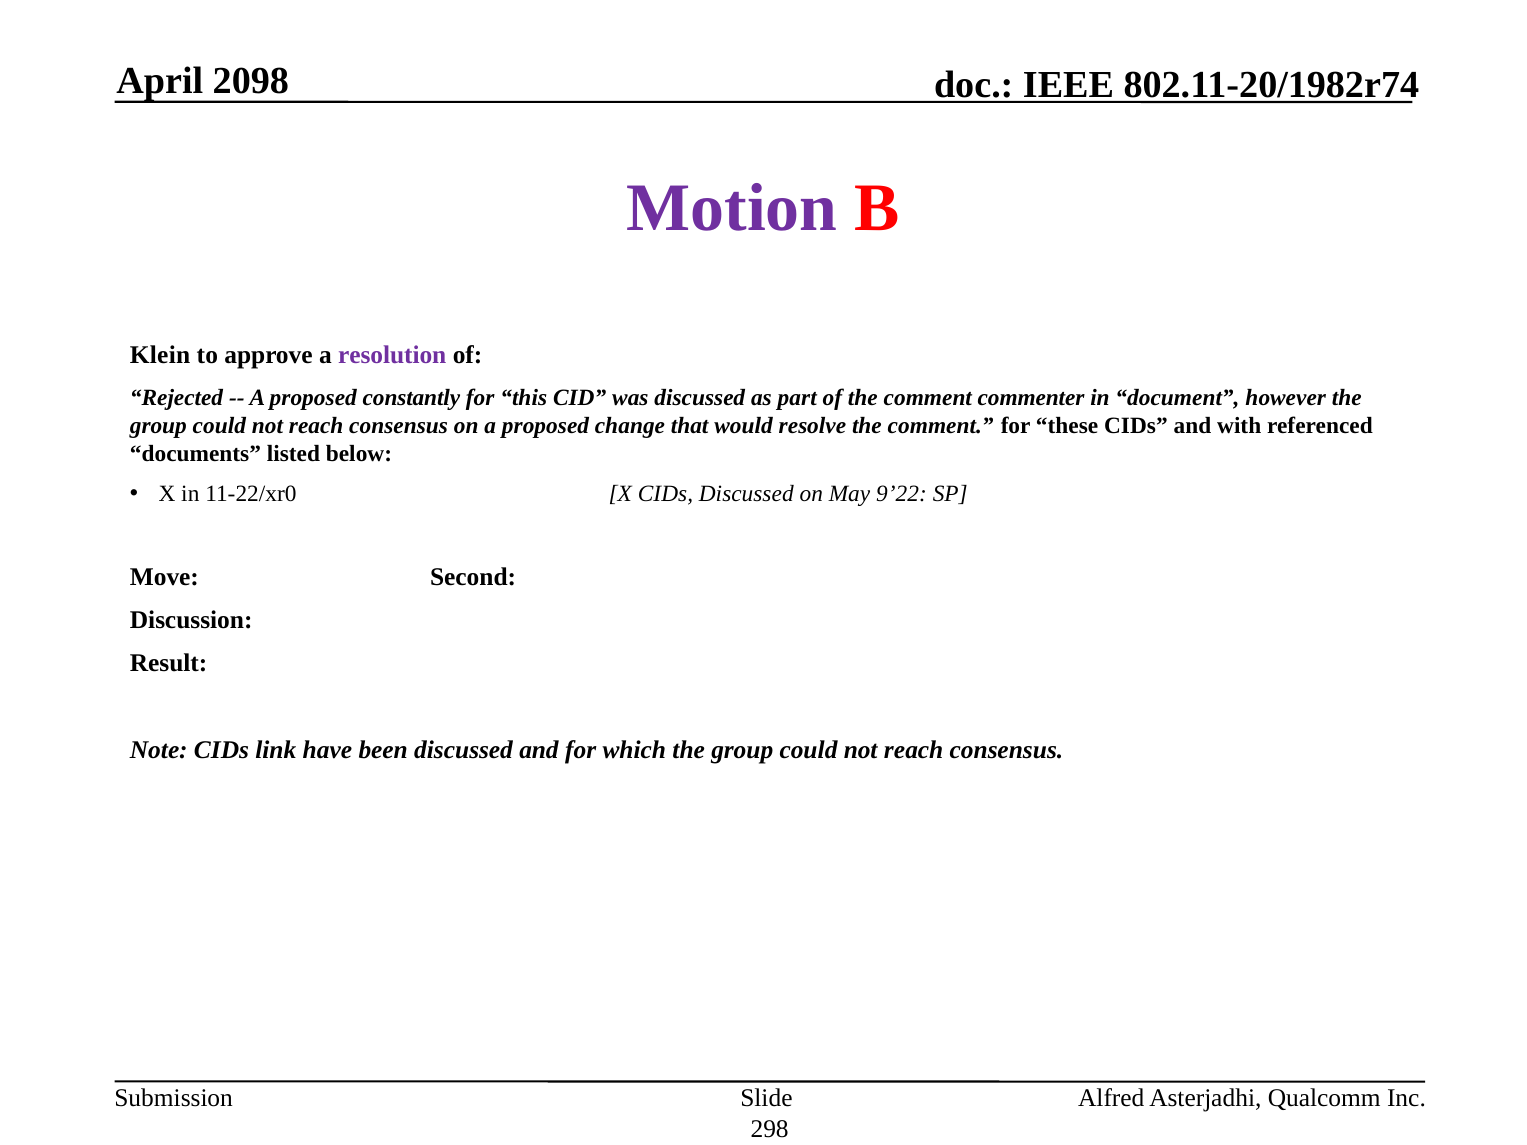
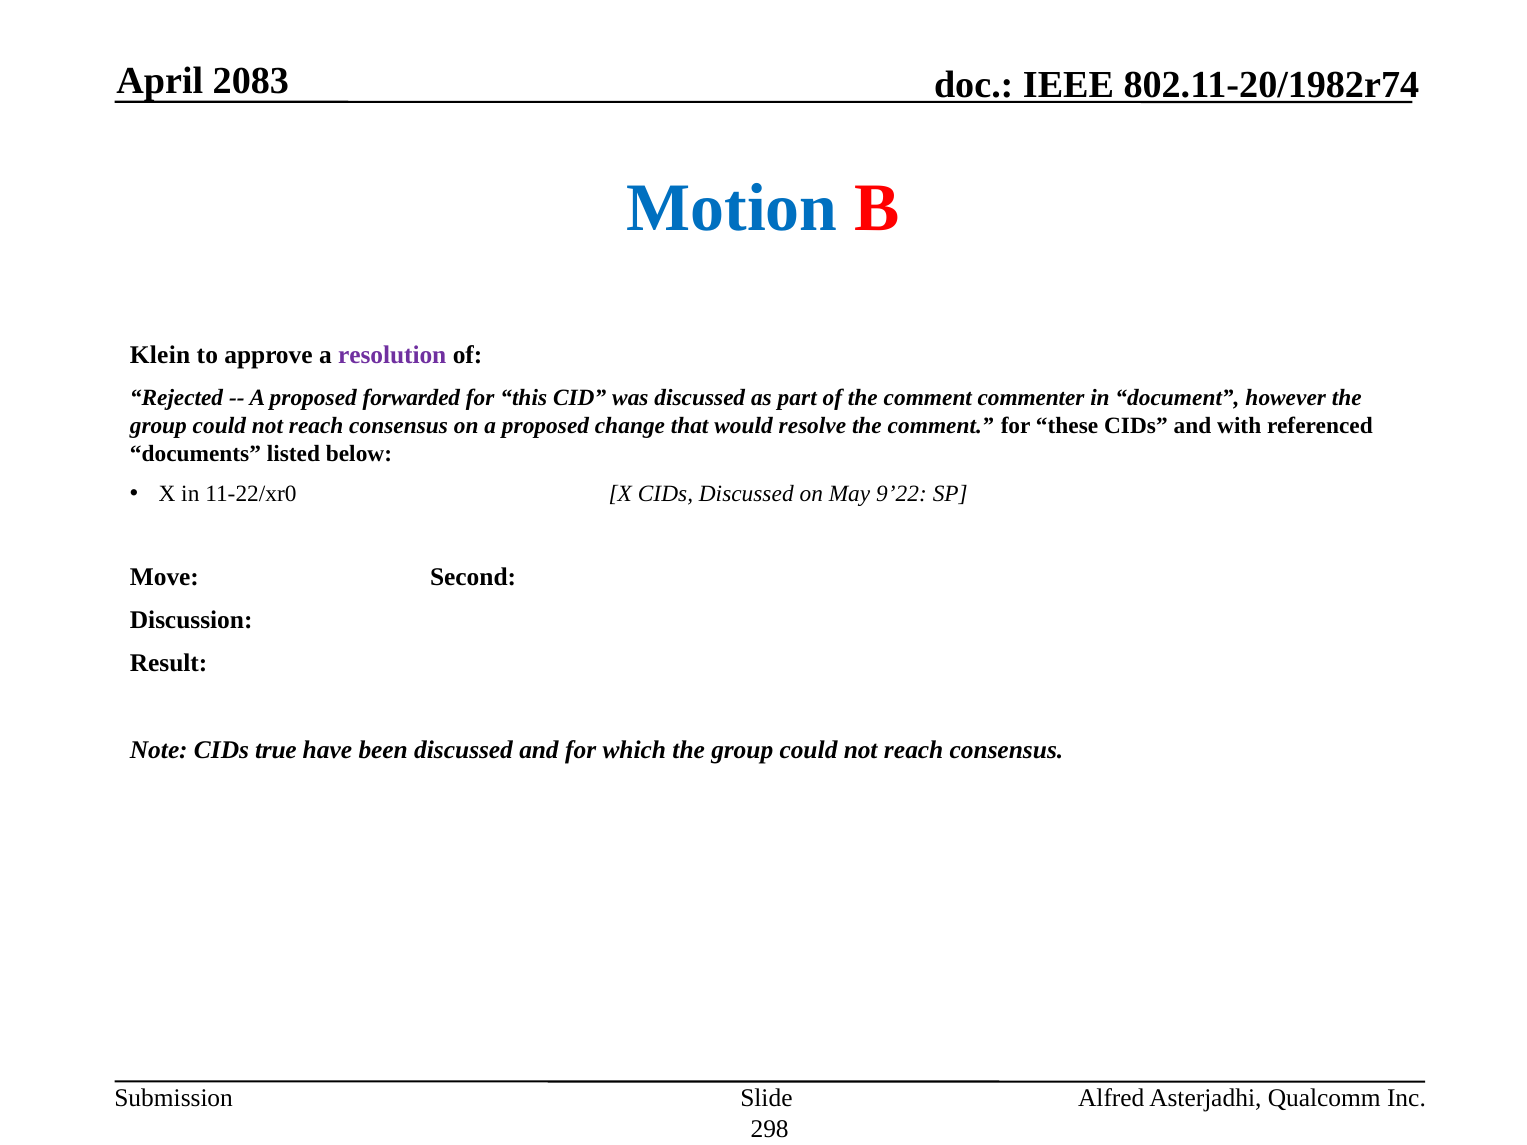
2098: 2098 -> 2083
Motion colour: purple -> blue
constantly: constantly -> forwarded
link: link -> true
